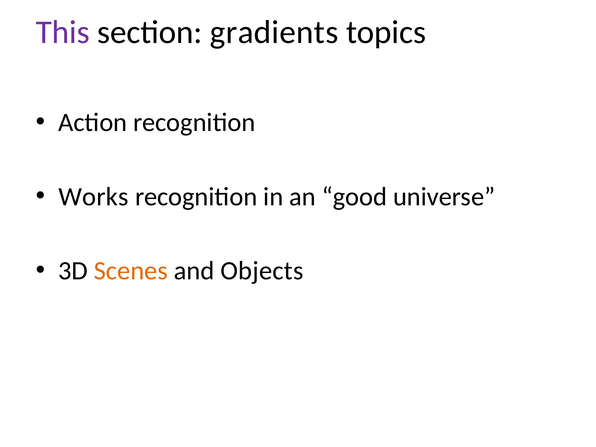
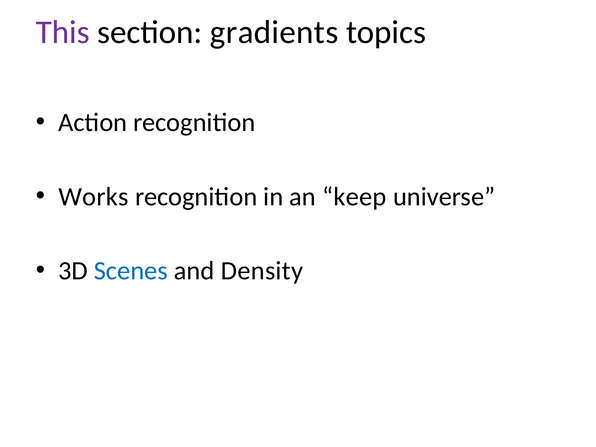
good: good -> keep
Scenes colour: orange -> blue
Objects: Objects -> Density
